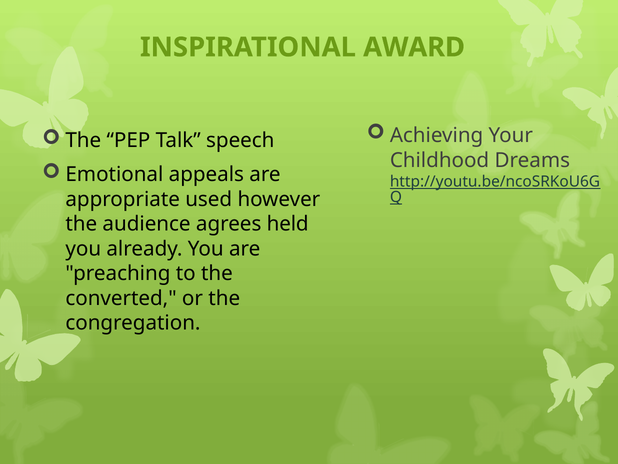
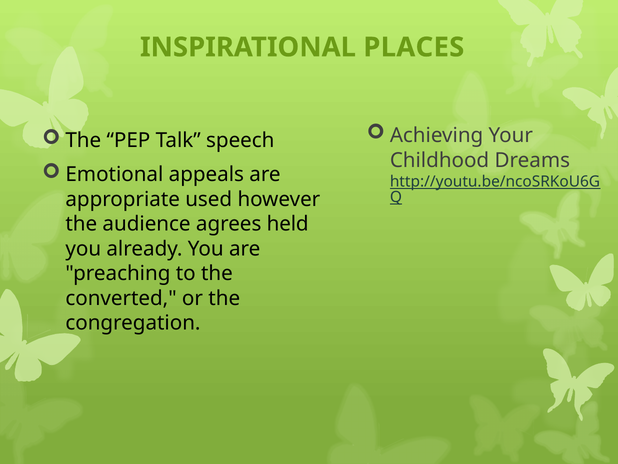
AWARD: AWARD -> PLACES
